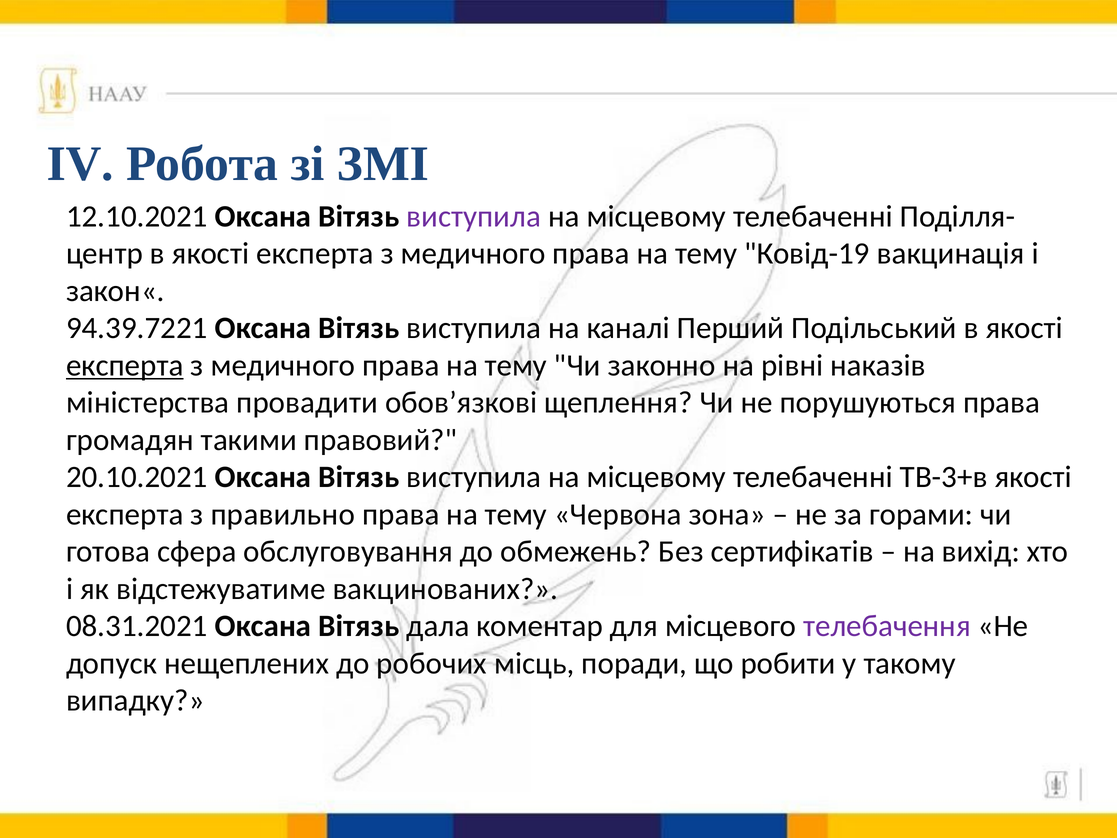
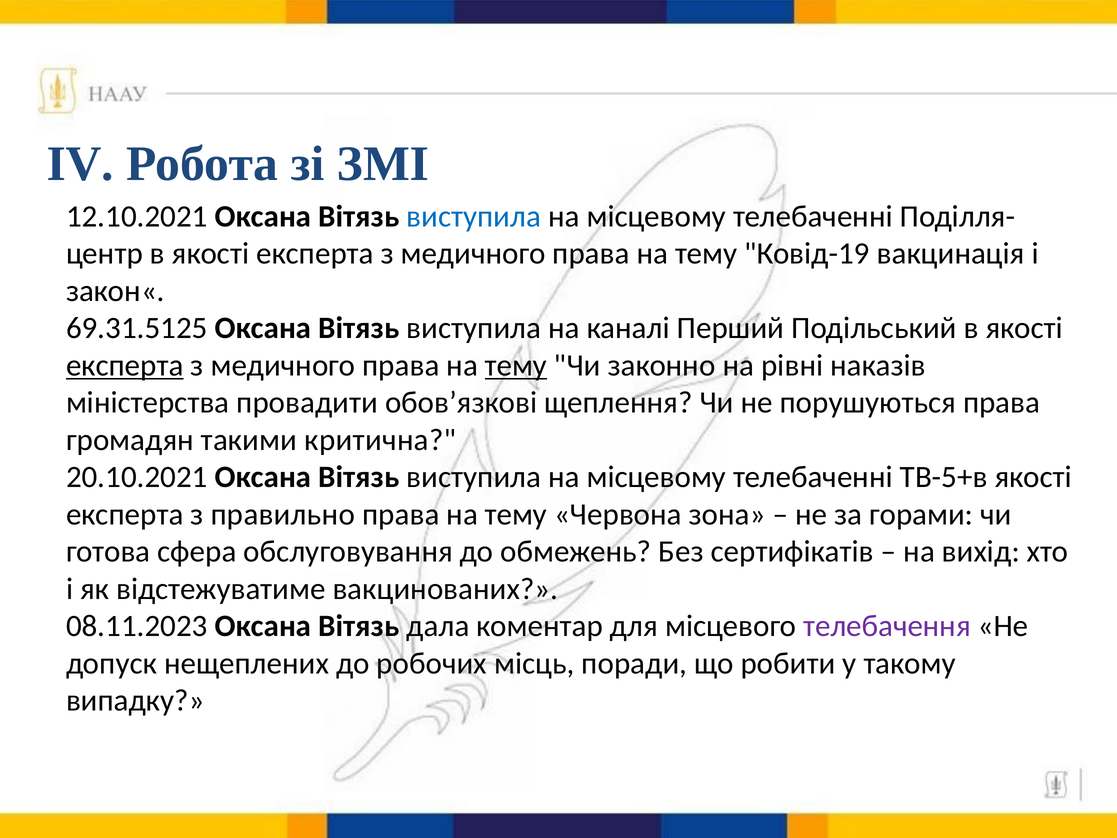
виступила at (474, 216) colour: purple -> blue
94.39.7221: 94.39.7221 -> 69.31.5125
тему at (516, 365) underline: none -> present
правовий: правовий -> критична
ТВ-3+в: ТВ-3+в -> ТВ-5+в
08.31.2021: 08.31.2021 -> 08.11.2023
